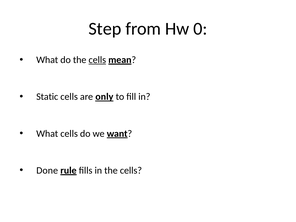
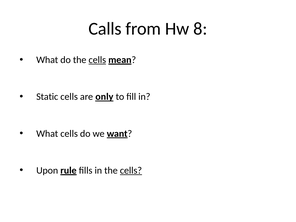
Step: Step -> Calls
0: 0 -> 8
Done: Done -> Upon
cells at (131, 170) underline: none -> present
